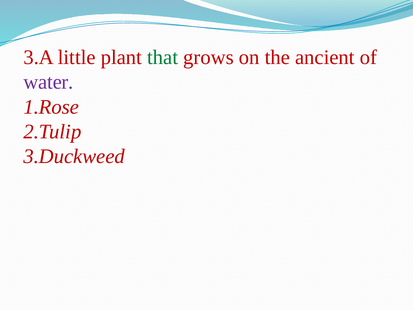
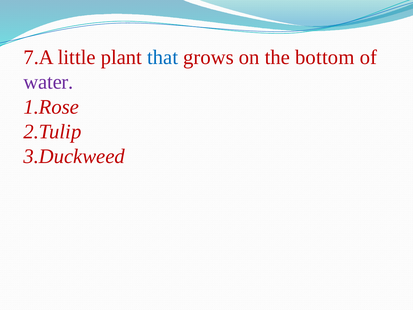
3.A: 3.A -> 7.A
that colour: green -> blue
ancient: ancient -> bottom
